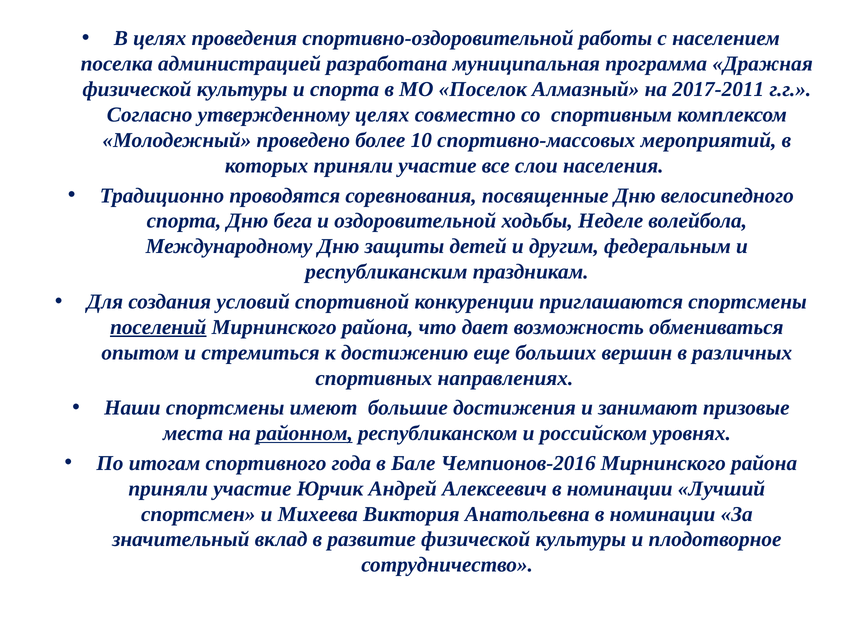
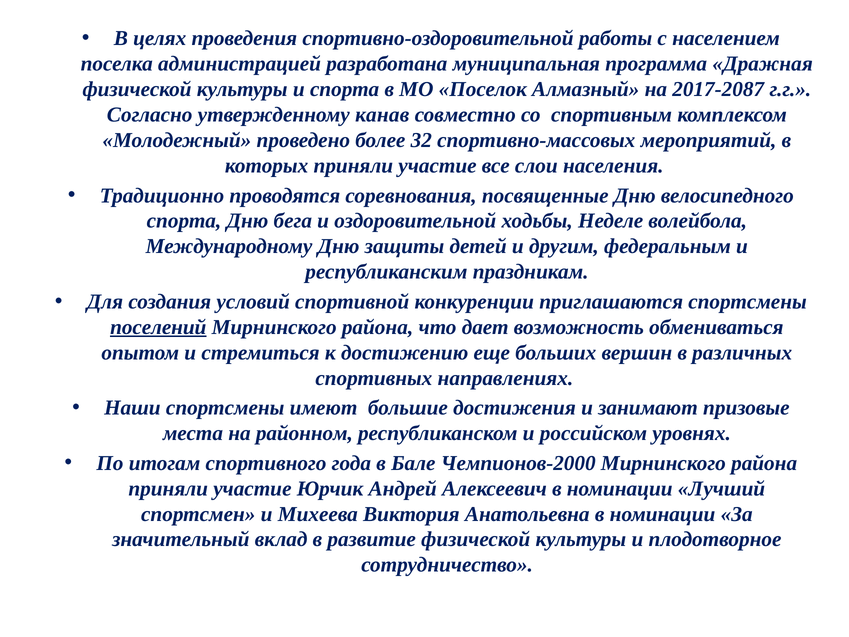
2017-2011: 2017-2011 -> 2017-2087
утвержденному целях: целях -> канав
10: 10 -> 32
районном underline: present -> none
Чемпионов-2016: Чемпионов-2016 -> Чемпионов-2000
